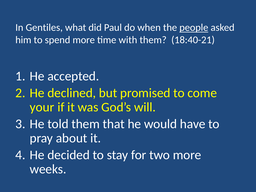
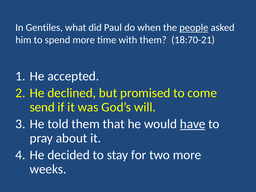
18:40-21: 18:40-21 -> 18:70-21
your: your -> send
have underline: none -> present
